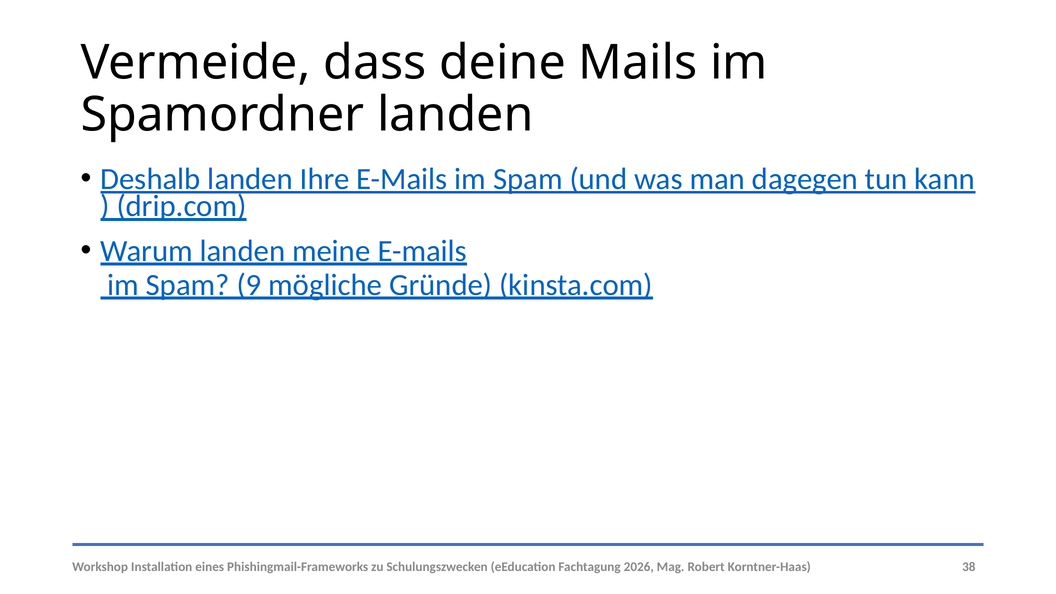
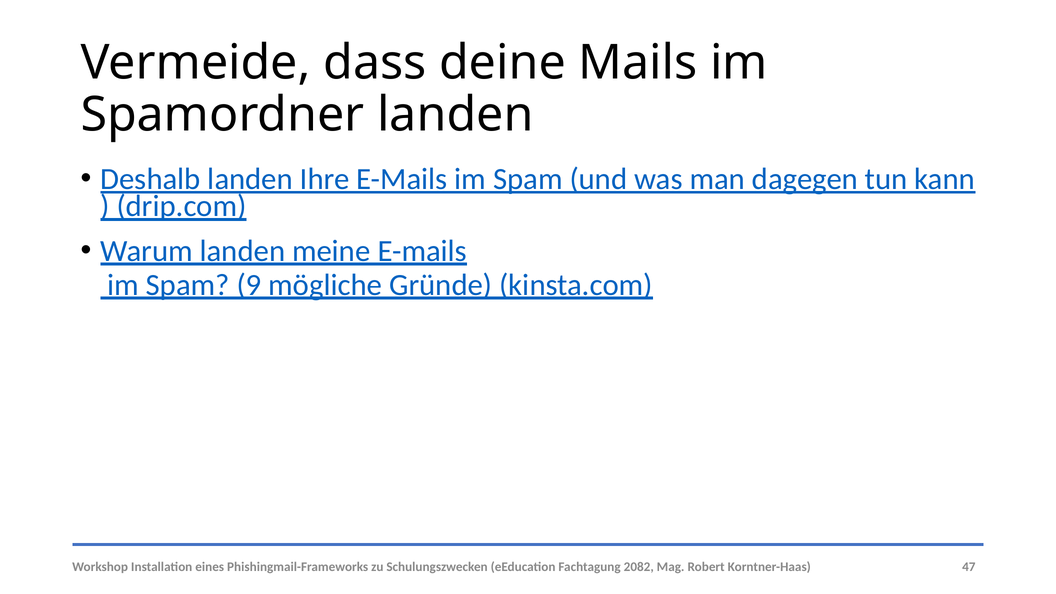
2026: 2026 -> 2082
38: 38 -> 47
